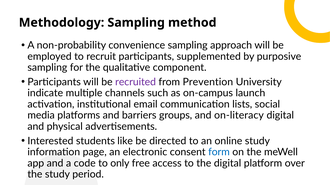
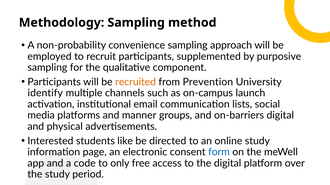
recruited colour: purple -> orange
indicate: indicate -> identify
barriers: barriers -> manner
on-literacy: on-literacy -> on-barriers
